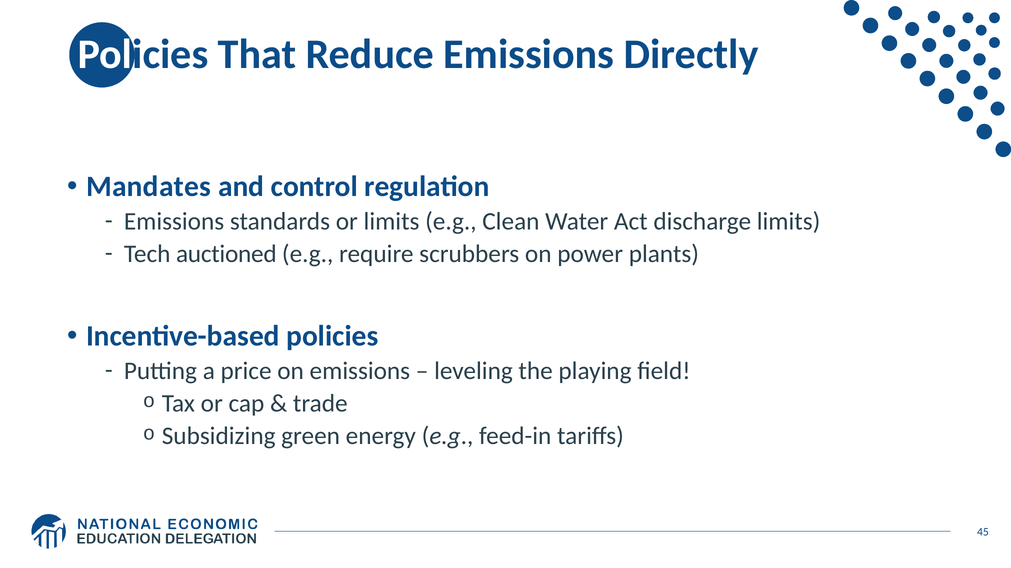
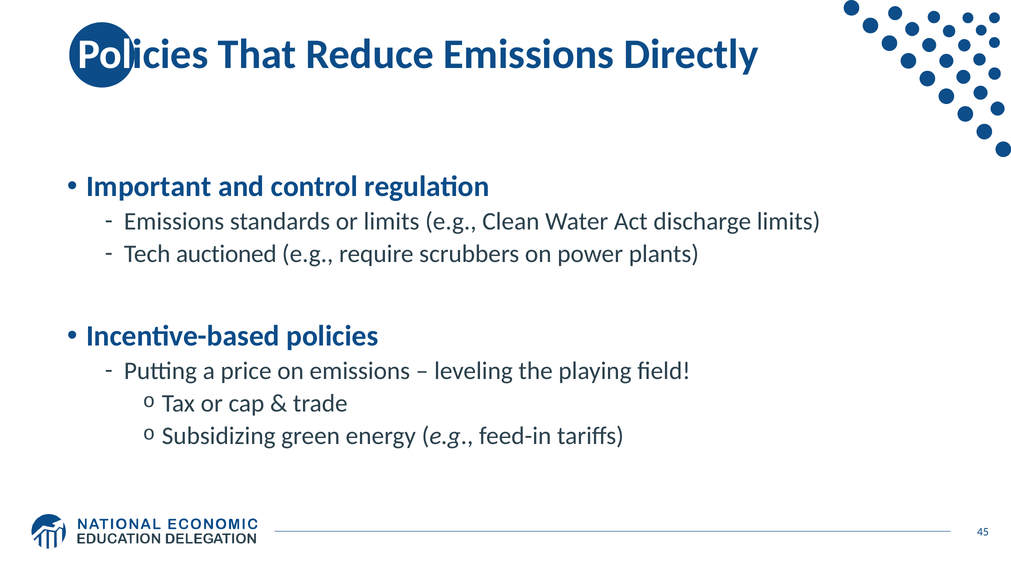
Mandates: Mandates -> Important
